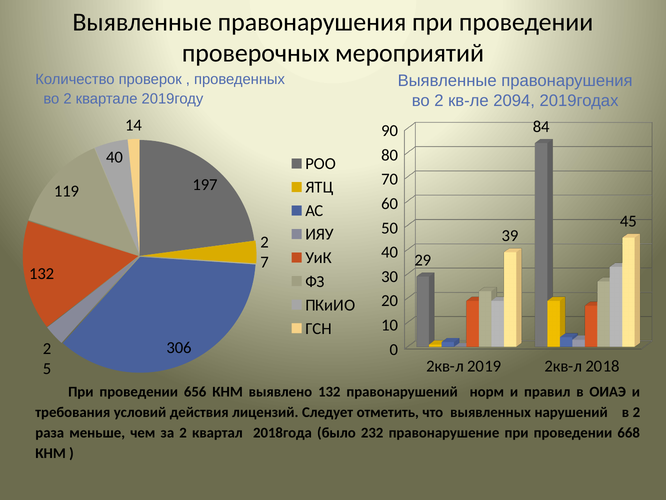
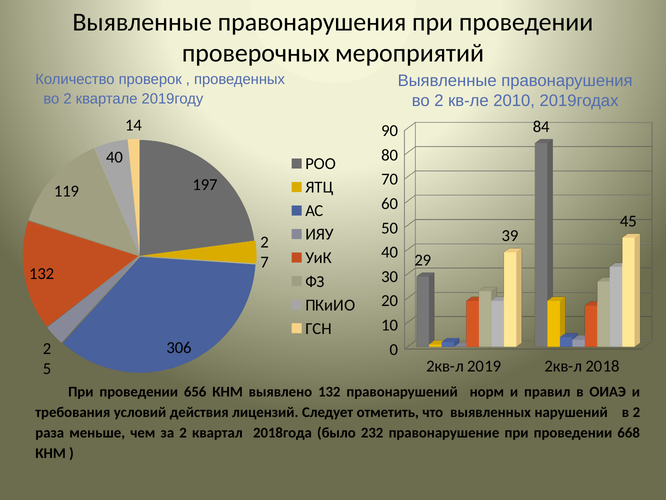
2094: 2094 -> 2010
